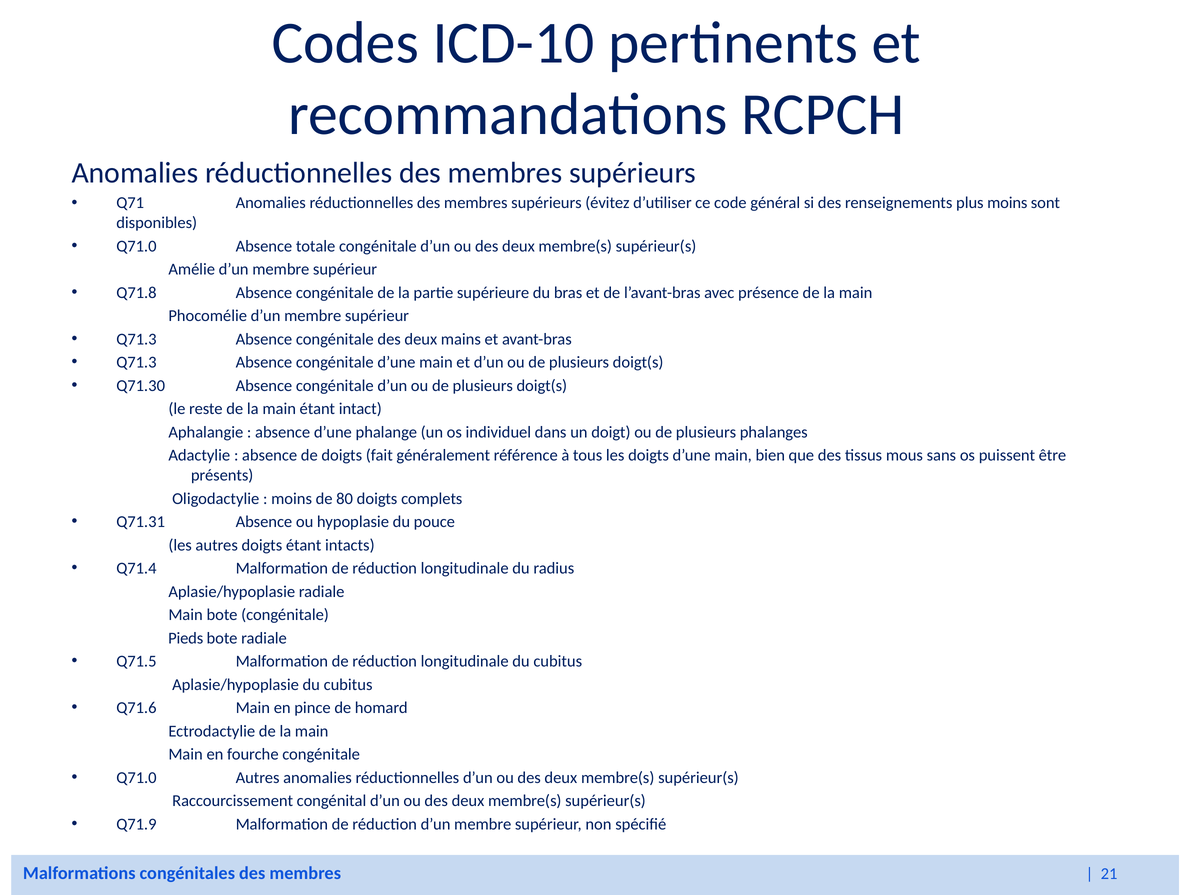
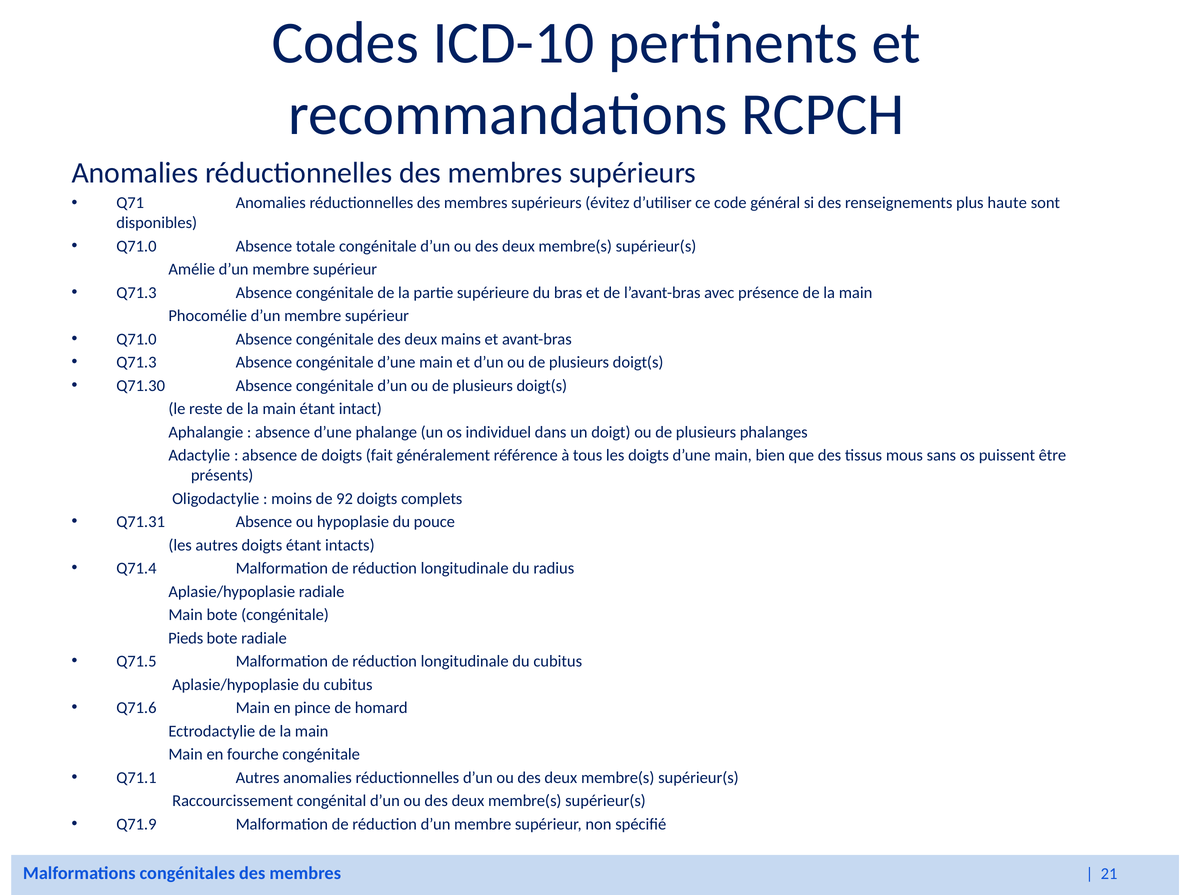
plus moins: moins -> haute
Q71.8 at (136, 293): Q71.8 -> Q71.3
Q71.3 at (136, 339): Q71.3 -> Q71.0
80: 80 -> 92
Q71.0 at (136, 777): Q71.0 -> Q71.1
